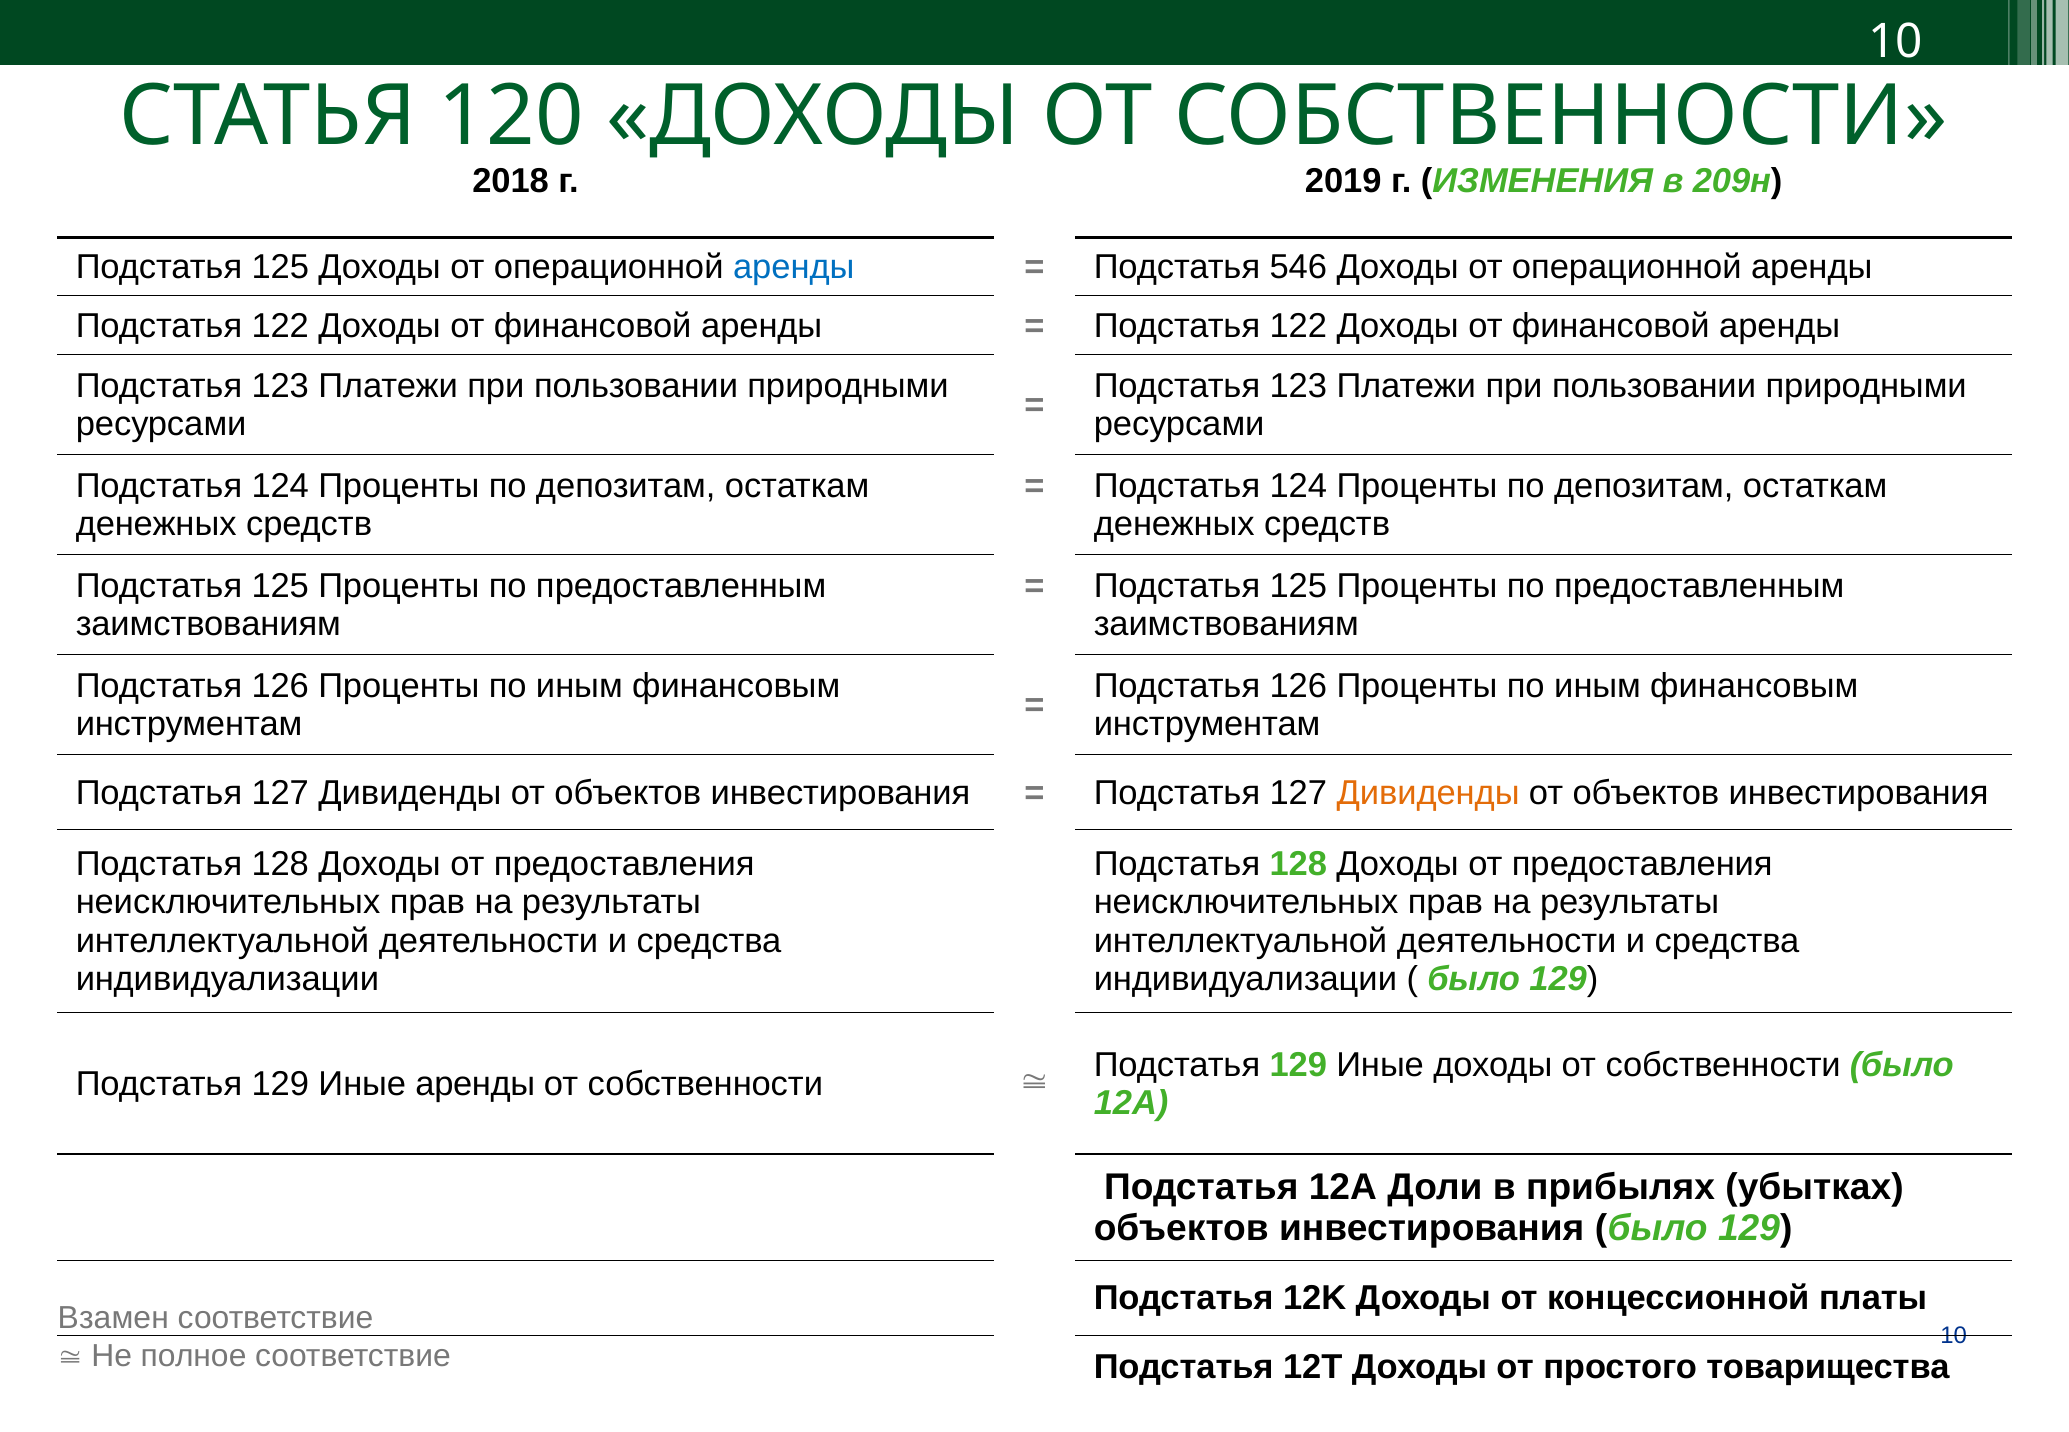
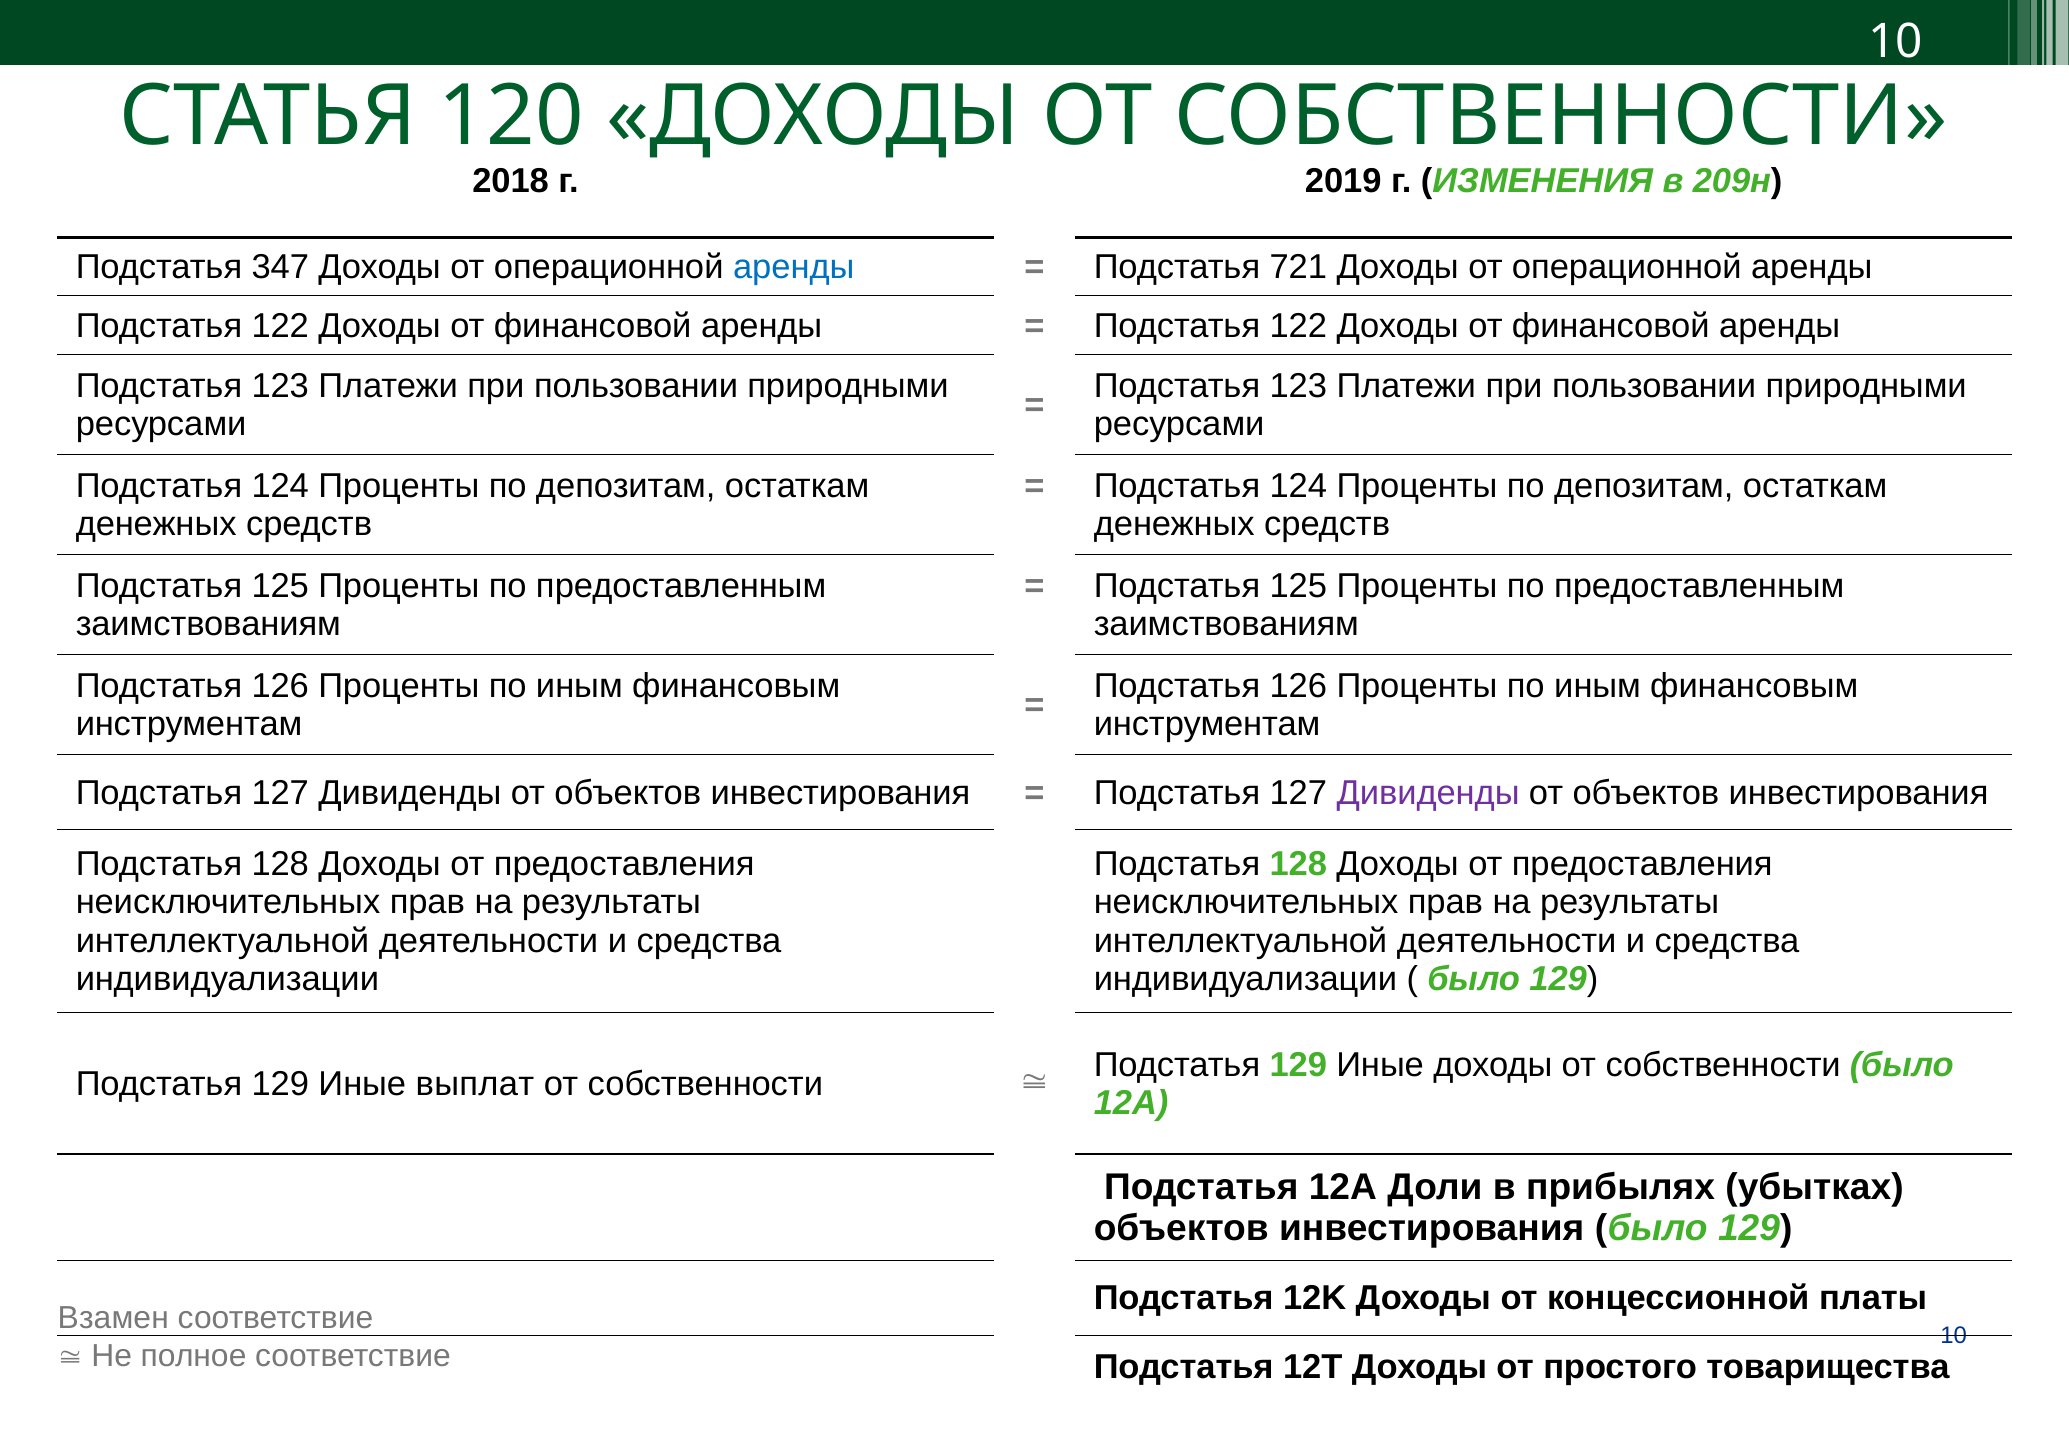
125 at (280, 267): 125 -> 347
546: 546 -> 721
Дивиденды at (1428, 793) colour: orange -> purple
Иные аренды: аренды -> выплат
